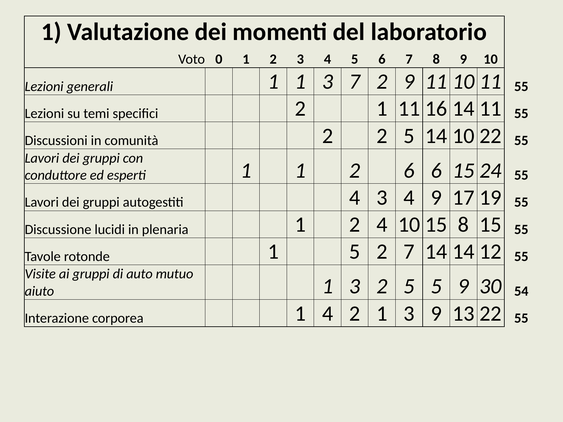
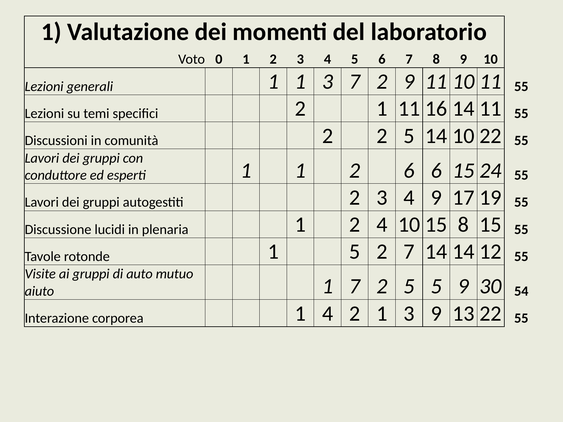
autogestiti 4: 4 -> 2
aiuto 1 3: 3 -> 7
